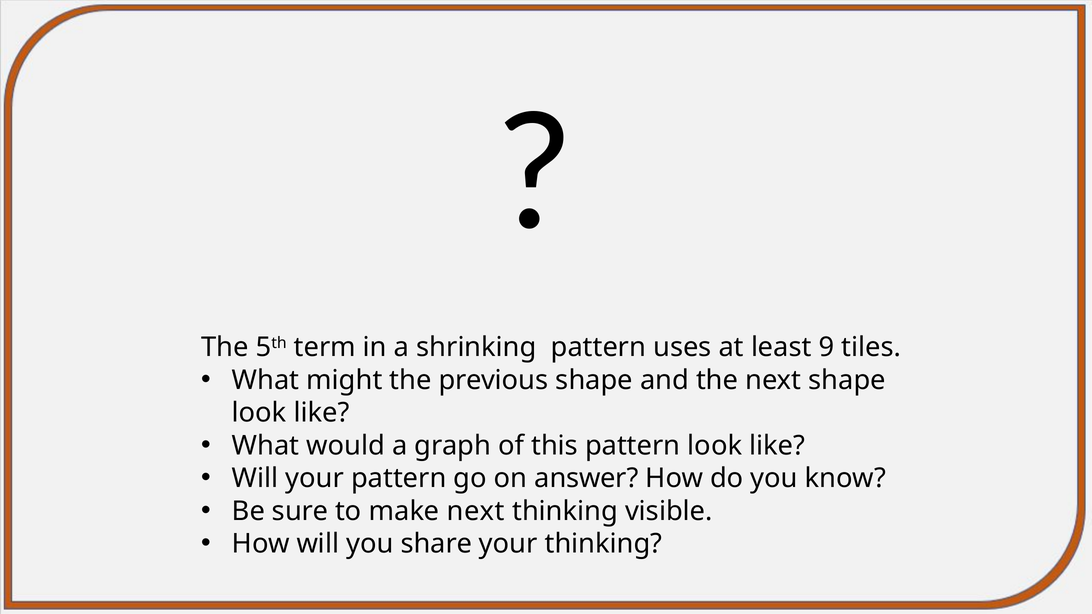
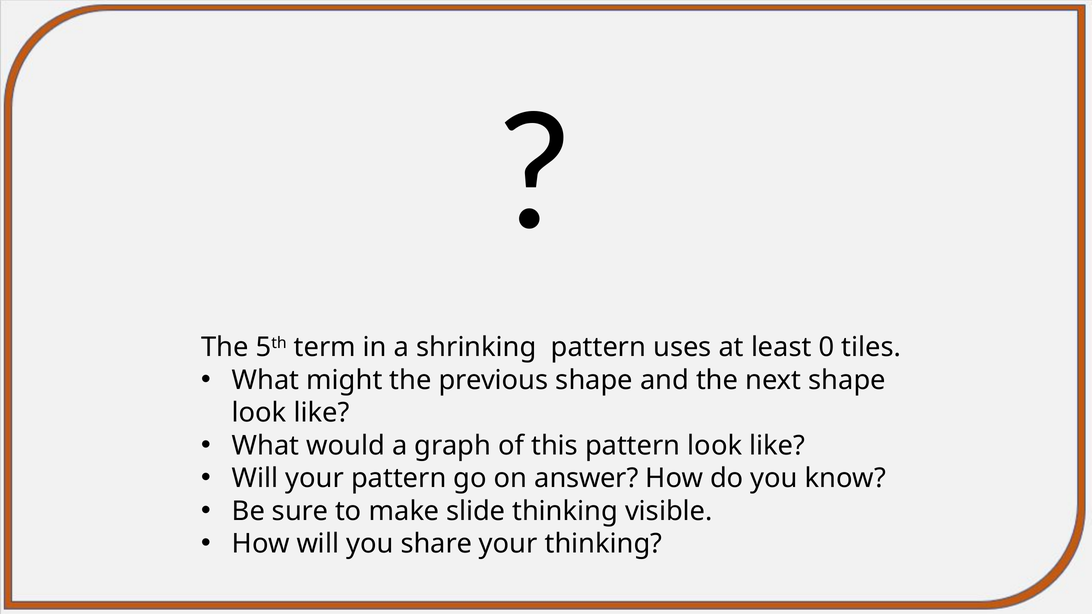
9: 9 -> 0
make next: next -> slide
